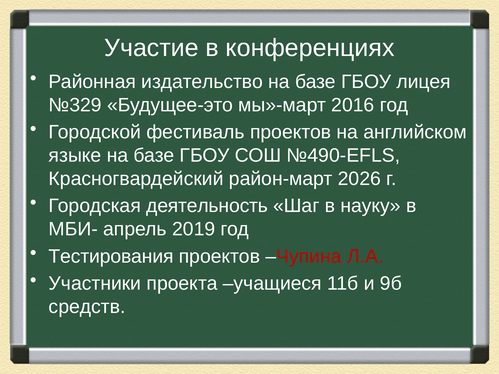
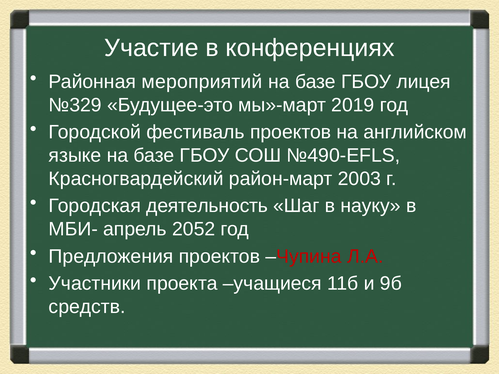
издательство: издательство -> мероприятий
2016: 2016 -> 2019
2026: 2026 -> 2003
2019: 2019 -> 2052
Тестирования: Тестирования -> Предложения
